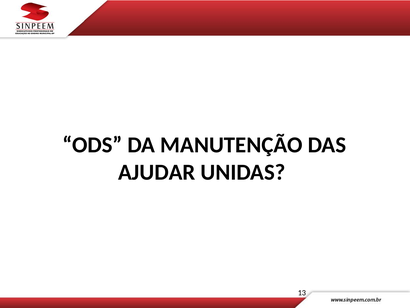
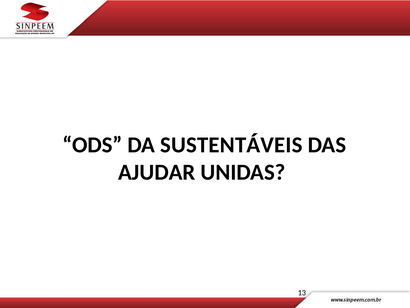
MANUTENÇÃO: MANUTENÇÃO -> SUSTENTÁVEIS
